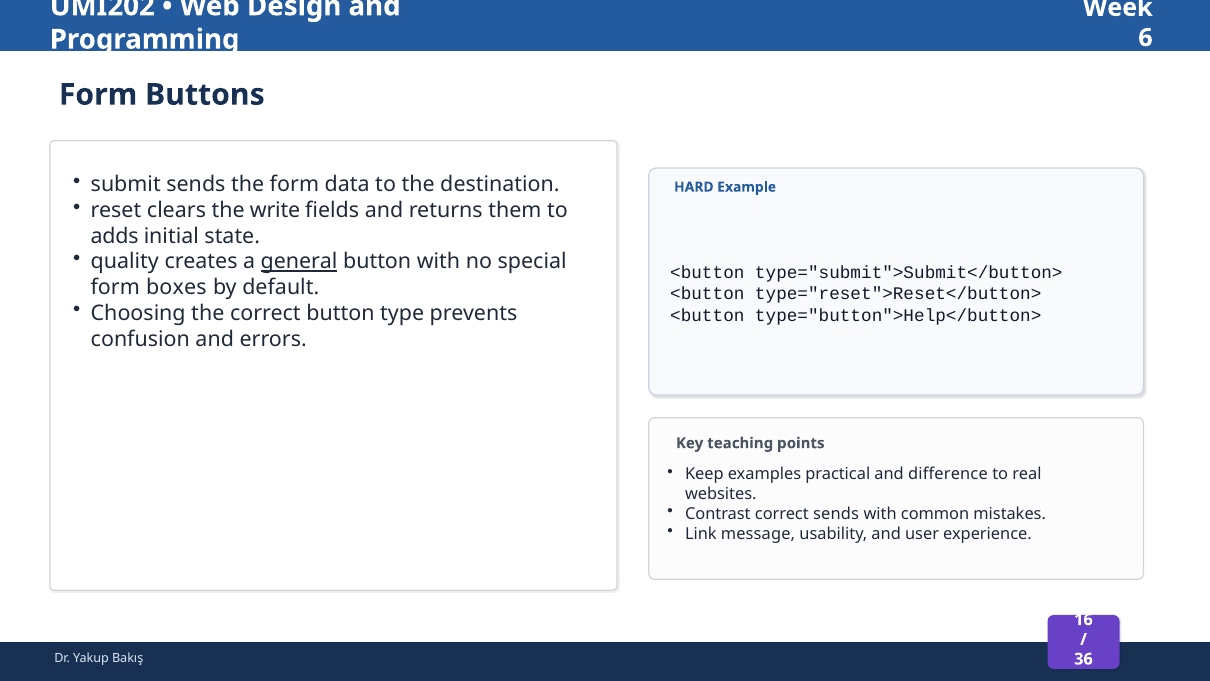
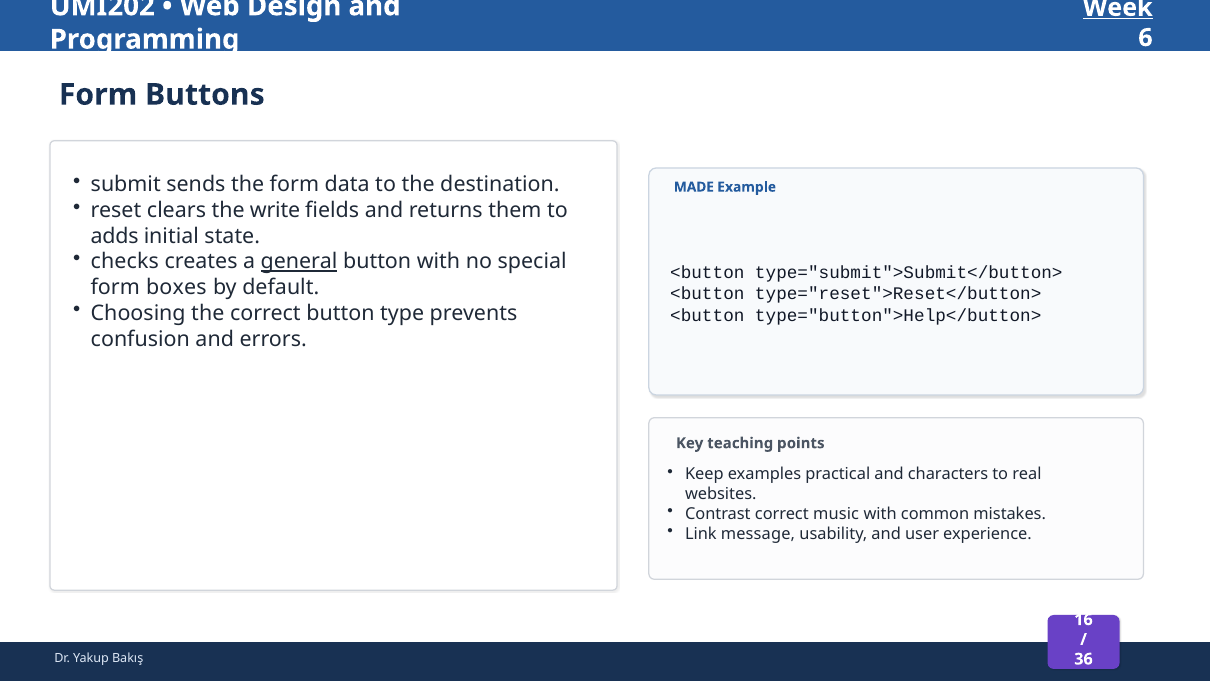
Week underline: none -> present
HARD: HARD -> MADE
quality: quality -> checks
difference: difference -> characters
correct sends: sends -> music
